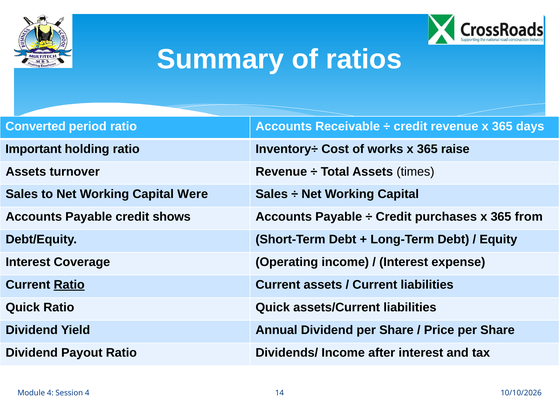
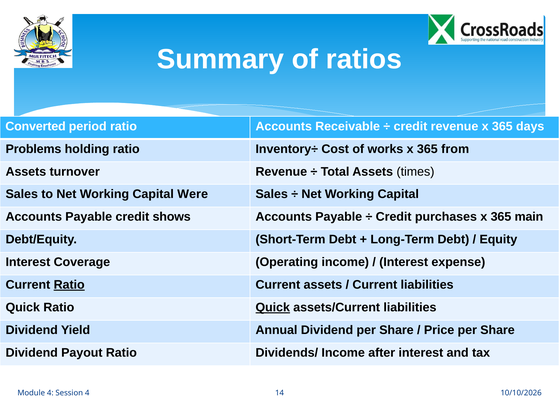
Important: Important -> Problems
raise: raise -> from
from: from -> main
Quick at (273, 308) underline: none -> present
